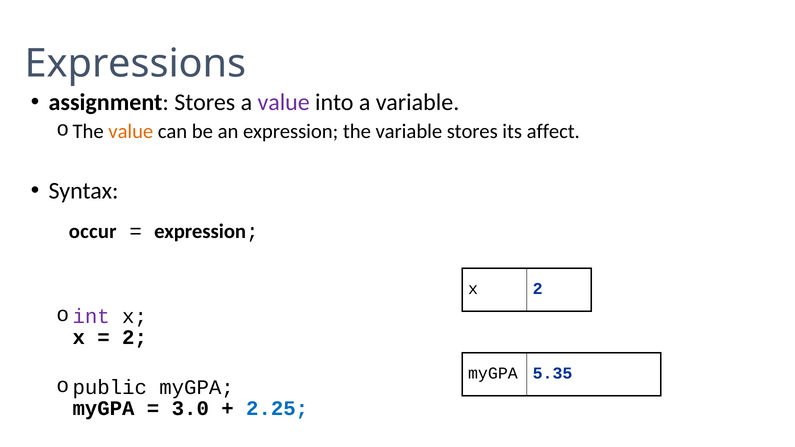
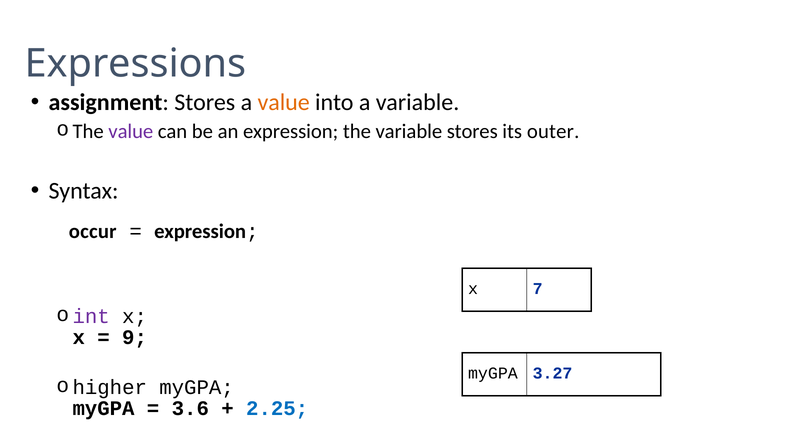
value at (284, 103) colour: purple -> orange
value at (131, 131) colour: orange -> purple
affect: affect -> outer
x 2: 2 -> 7
2 at (135, 337): 2 -> 9
5.35: 5.35 -> 3.27
public: public -> higher
3.0: 3.0 -> 3.6
